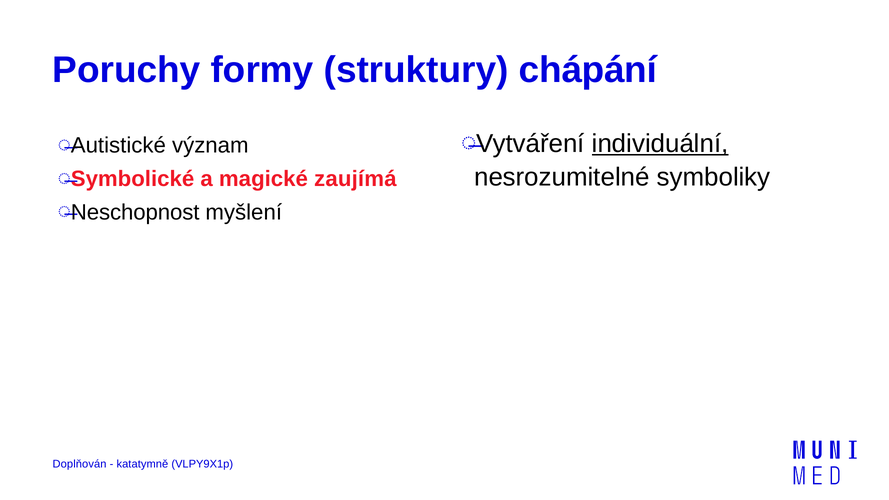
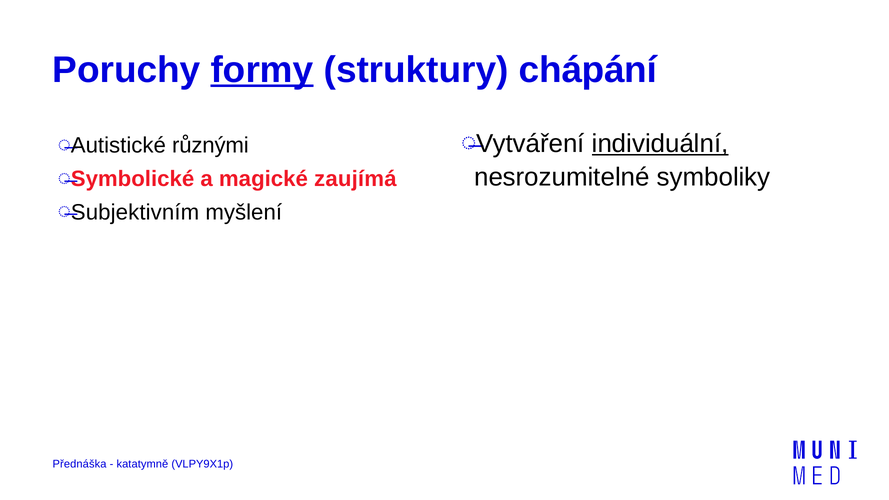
formy underline: none -> present
význam: význam -> různými
Neschopnost: Neschopnost -> Subjektivním
Doplňován: Doplňován -> Přednáška
